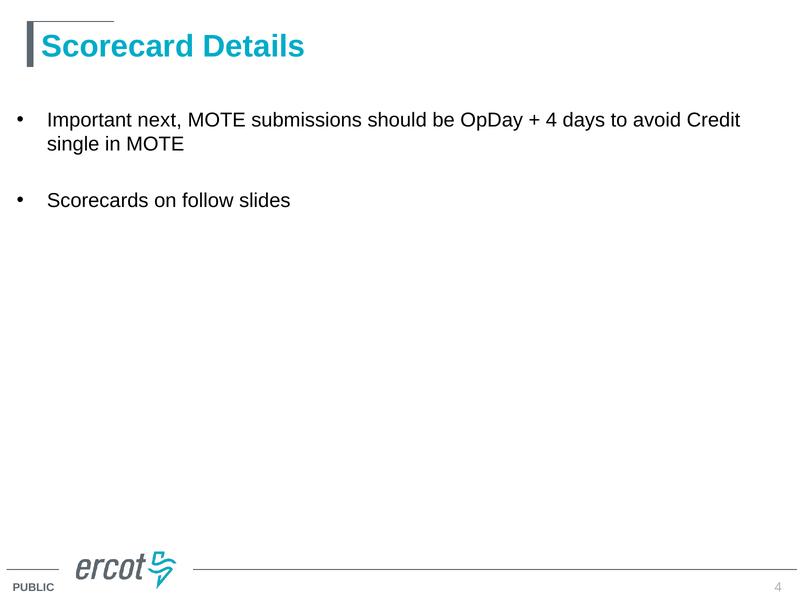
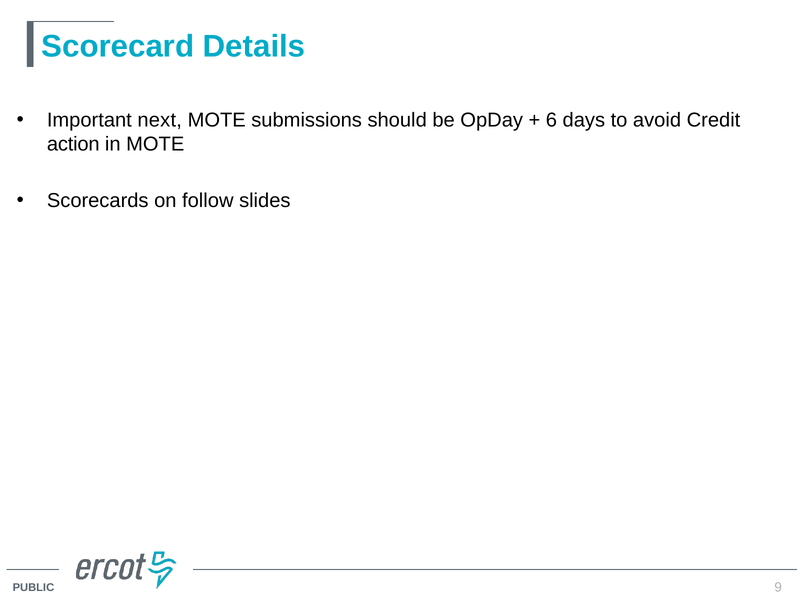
4 at (551, 120): 4 -> 6
single: single -> action
4 at (778, 588): 4 -> 9
